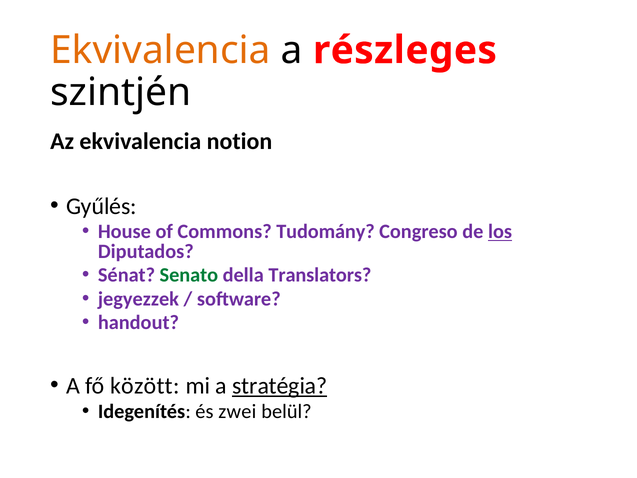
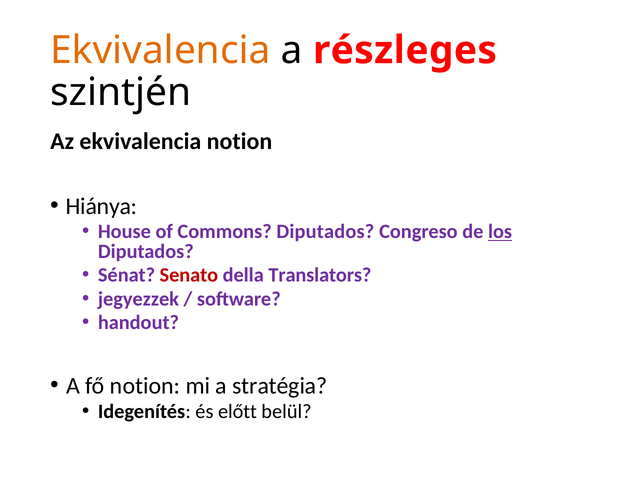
Gyűlés: Gyűlés -> Hiánya
Commons Tudomány: Tudomány -> Diputados
Senato colour: green -> red
fő között: között -> notion
stratégia underline: present -> none
zwei: zwei -> előtt
